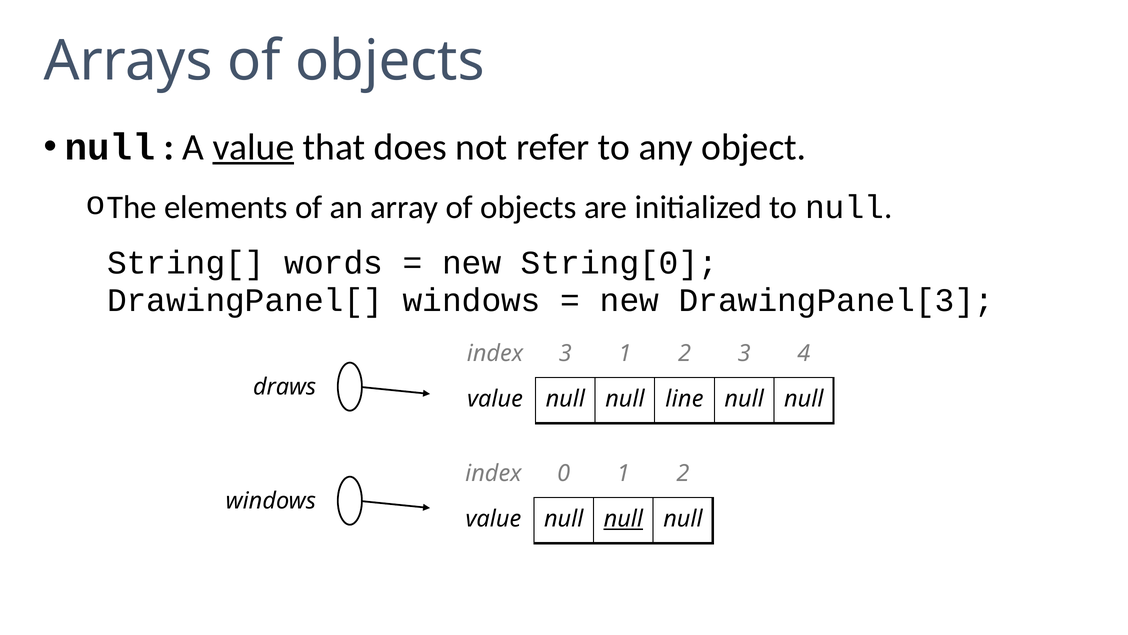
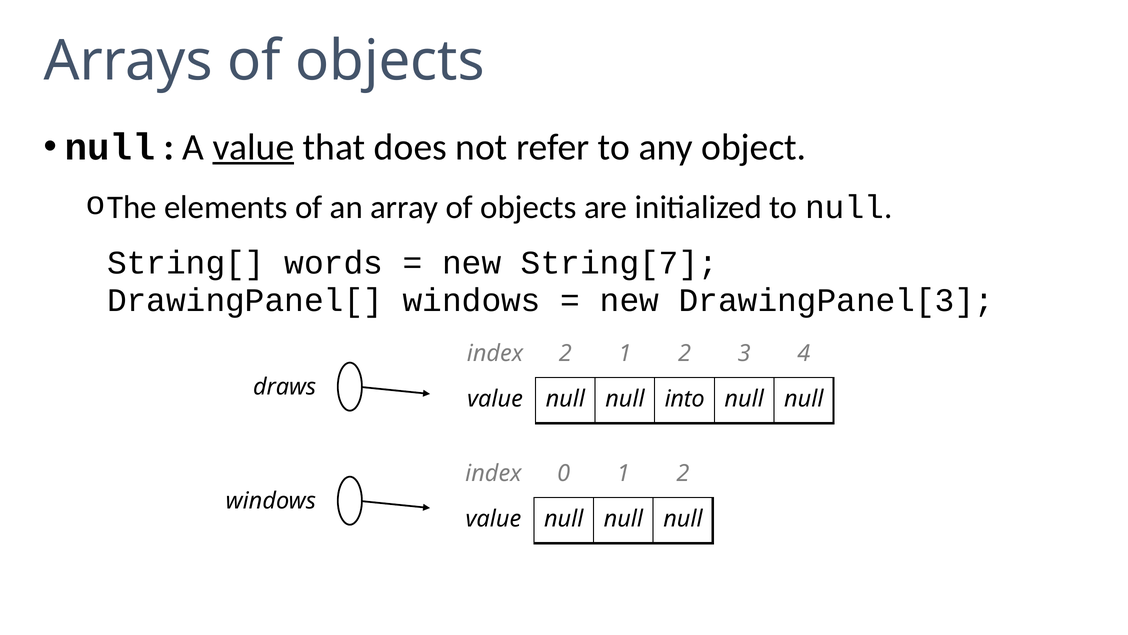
String[0: String[0 -> String[7
index 3: 3 -> 2
line: line -> into
null at (623, 519) underline: present -> none
